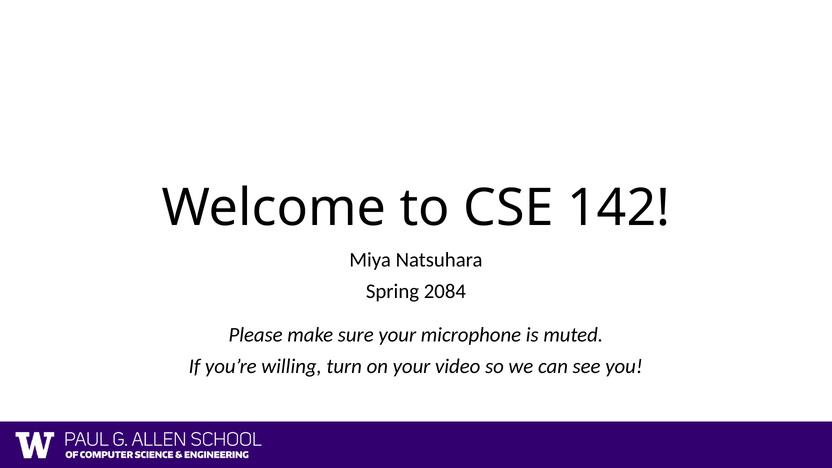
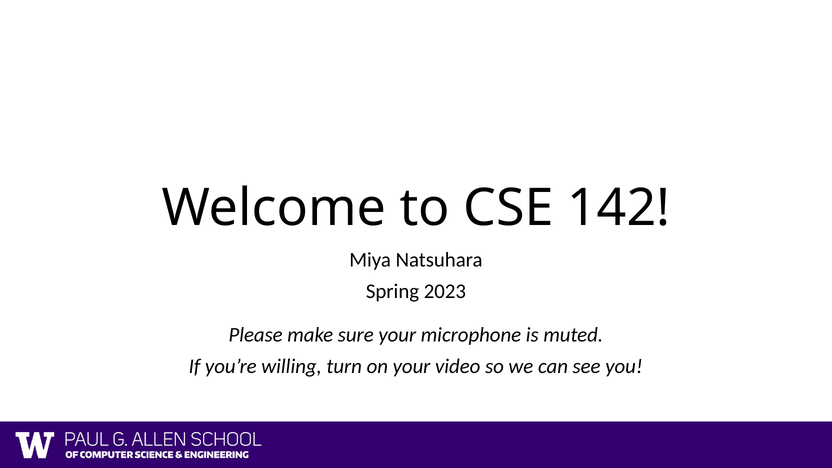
2084: 2084 -> 2023
